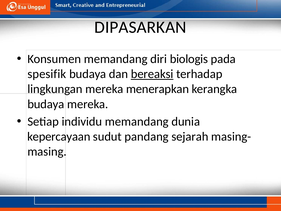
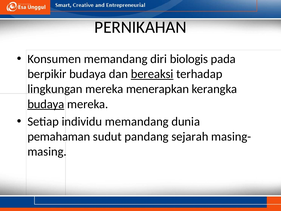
DIPASARKAN: DIPASARKAN -> PERNIKAHAN
spesifik: spesifik -> berpikir
budaya at (46, 104) underline: none -> present
kepercayaan: kepercayaan -> pemahaman
